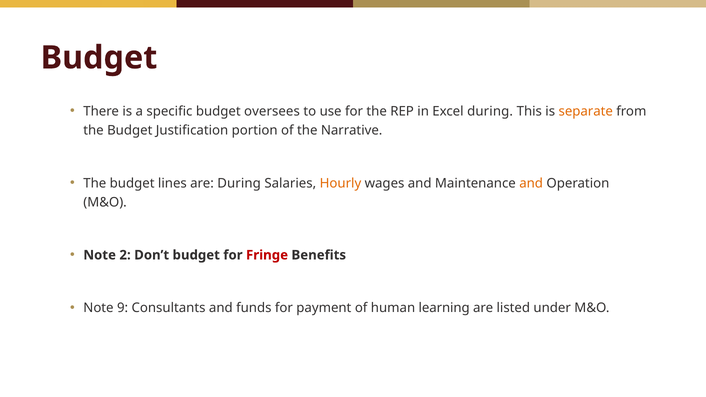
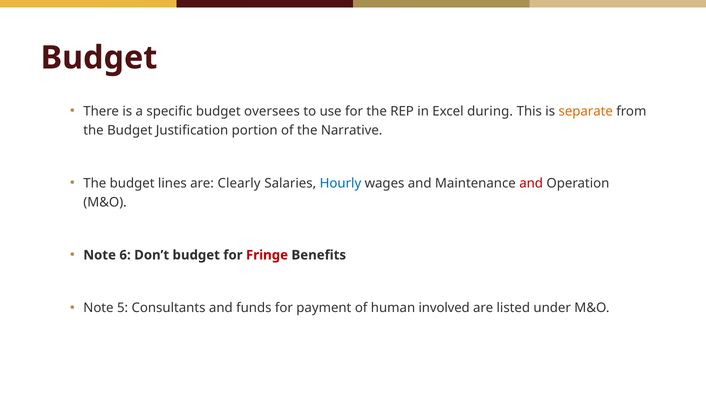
are During: During -> Clearly
Hourly colour: orange -> blue
and at (531, 183) colour: orange -> red
2: 2 -> 6
9: 9 -> 5
learning: learning -> involved
